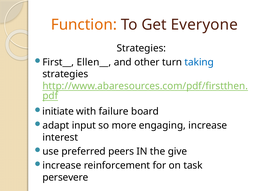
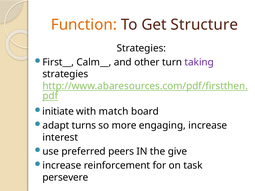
Everyone: Everyone -> Structure
Ellen__: Ellen__ -> Calm__
taking colour: blue -> purple
failure: failure -> match
input: input -> turns
